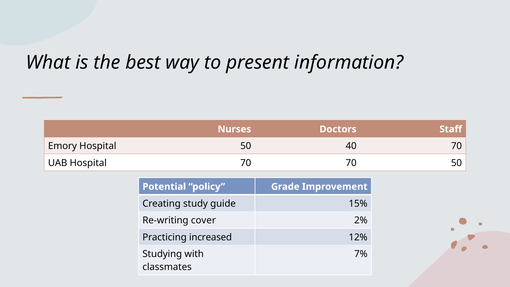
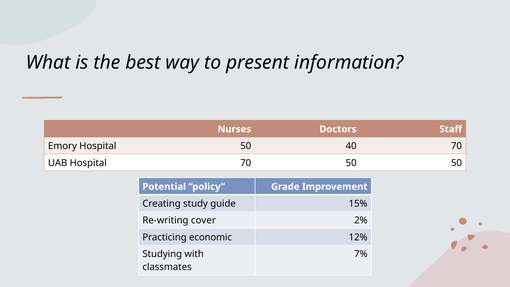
70 70: 70 -> 50
increased: increased -> economic
